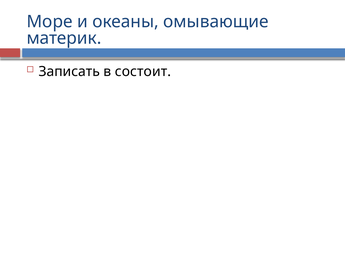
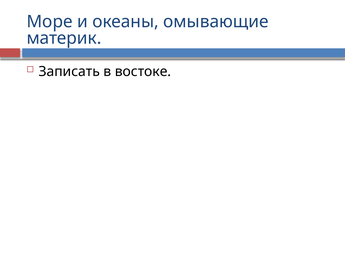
состоит: состоит -> востоке
